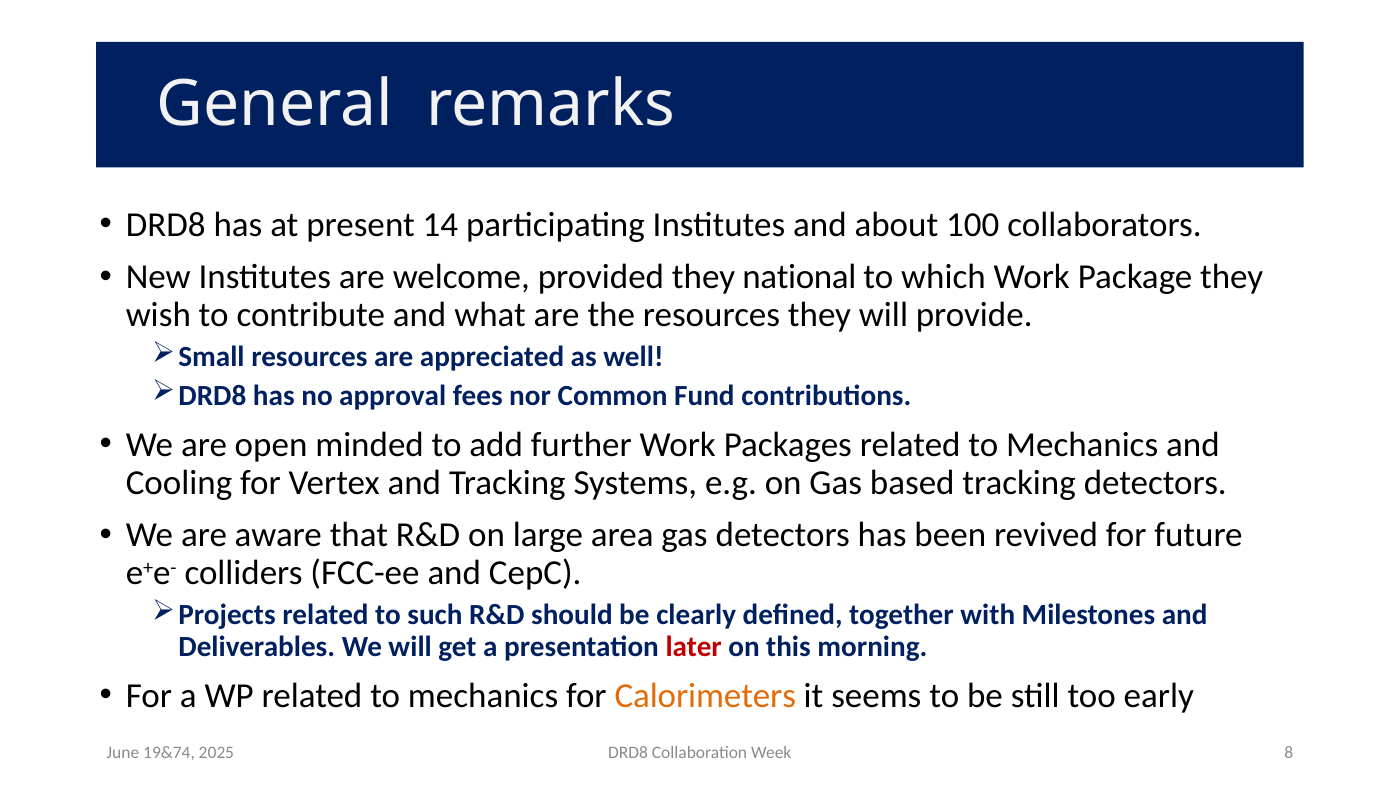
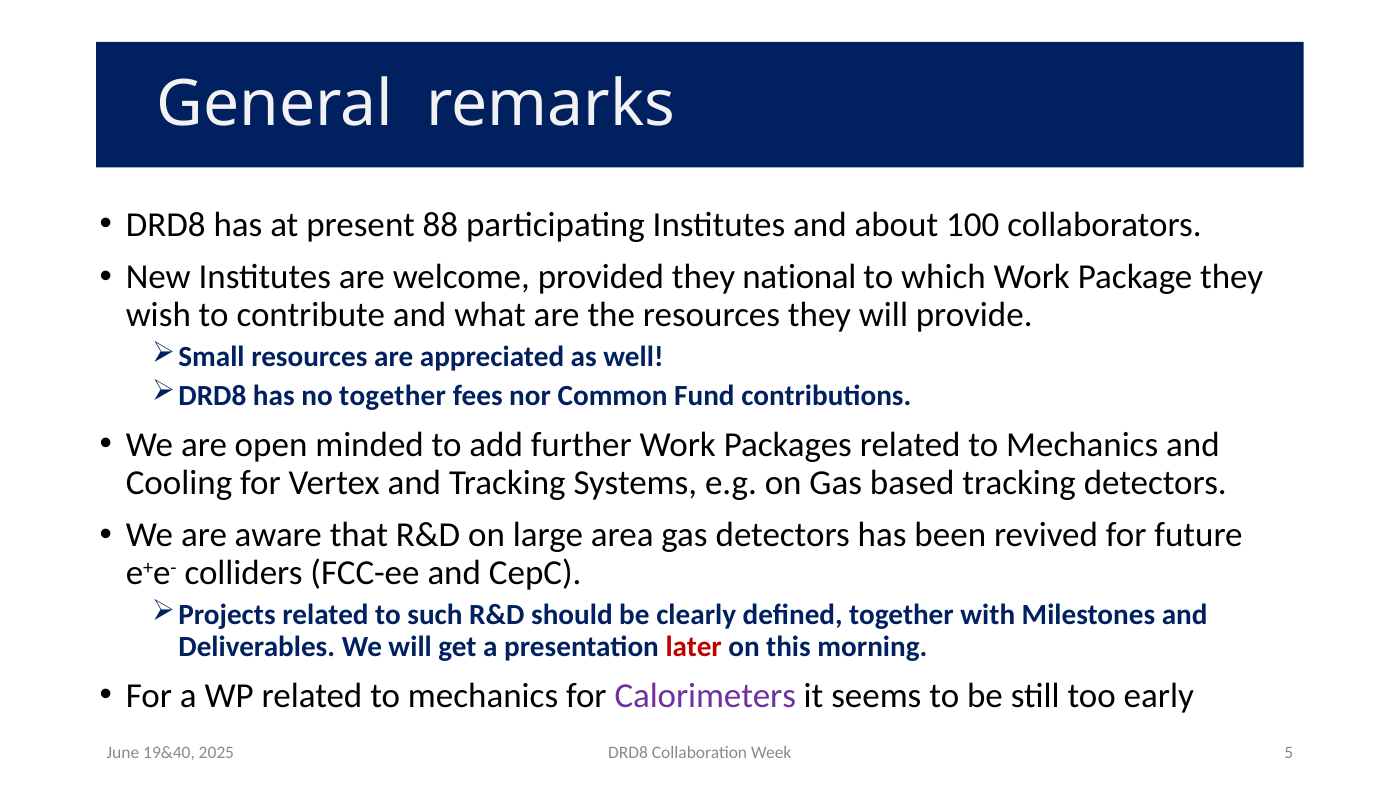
14: 14 -> 88
no approval: approval -> together
Calorimeters colour: orange -> purple
8: 8 -> 5
19&74: 19&74 -> 19&40
